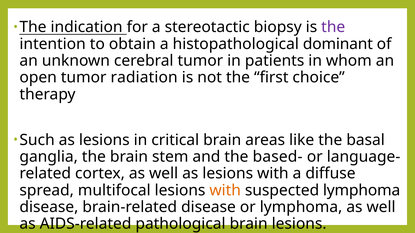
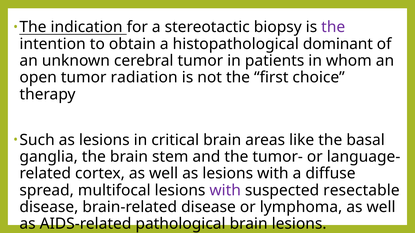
based-: based- -> tumor-
with at (225, 191) colour: orange -> purple
suspected lymphoma: lymphoma -> resectable
